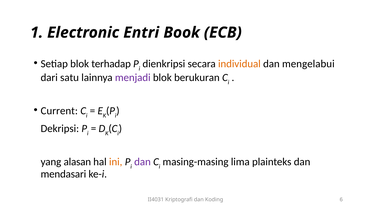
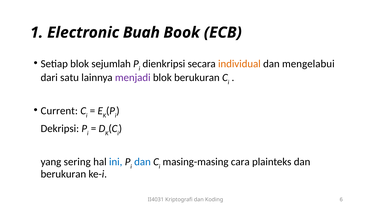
Entri: Entri -> Buah
terhadap: terhadap -> sejumlah
alasan: alasan -> sering
ini colour: orange -> blue
dan at (143, 161) colour: purple -> blue
lima: lima -> cara
mendasari at (63, 174): mendasari -> berukuran
